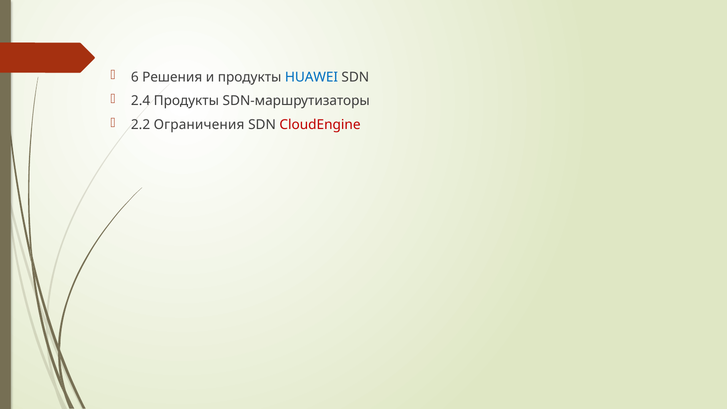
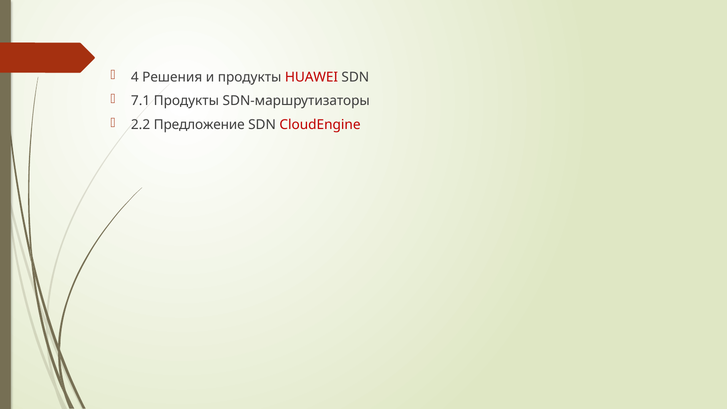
6: 6 -> 4
HUAWEI colour: blue -> red
2.4: 2.4 -> 7.1
Ограничения: Ограничения -> Предложение
